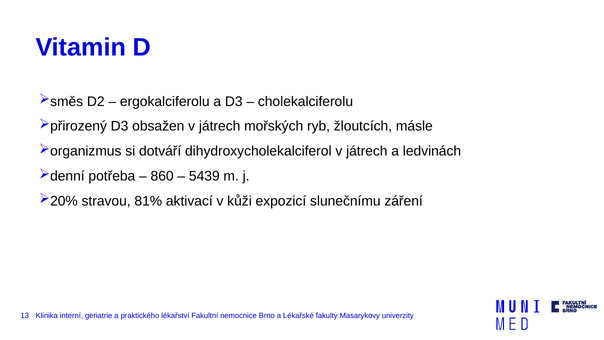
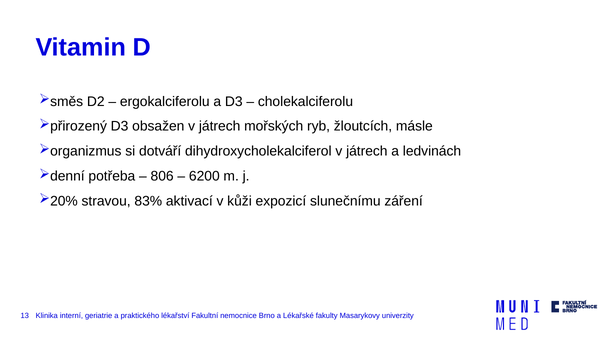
860: 860 -> 806
5439: 5439 -> 6200
81%: 81% -> 83%
